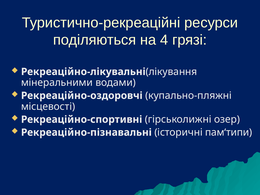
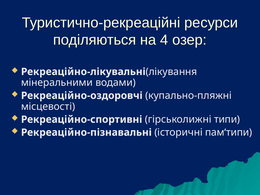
грязі: грязі -> озер
озер: озер -> типи
